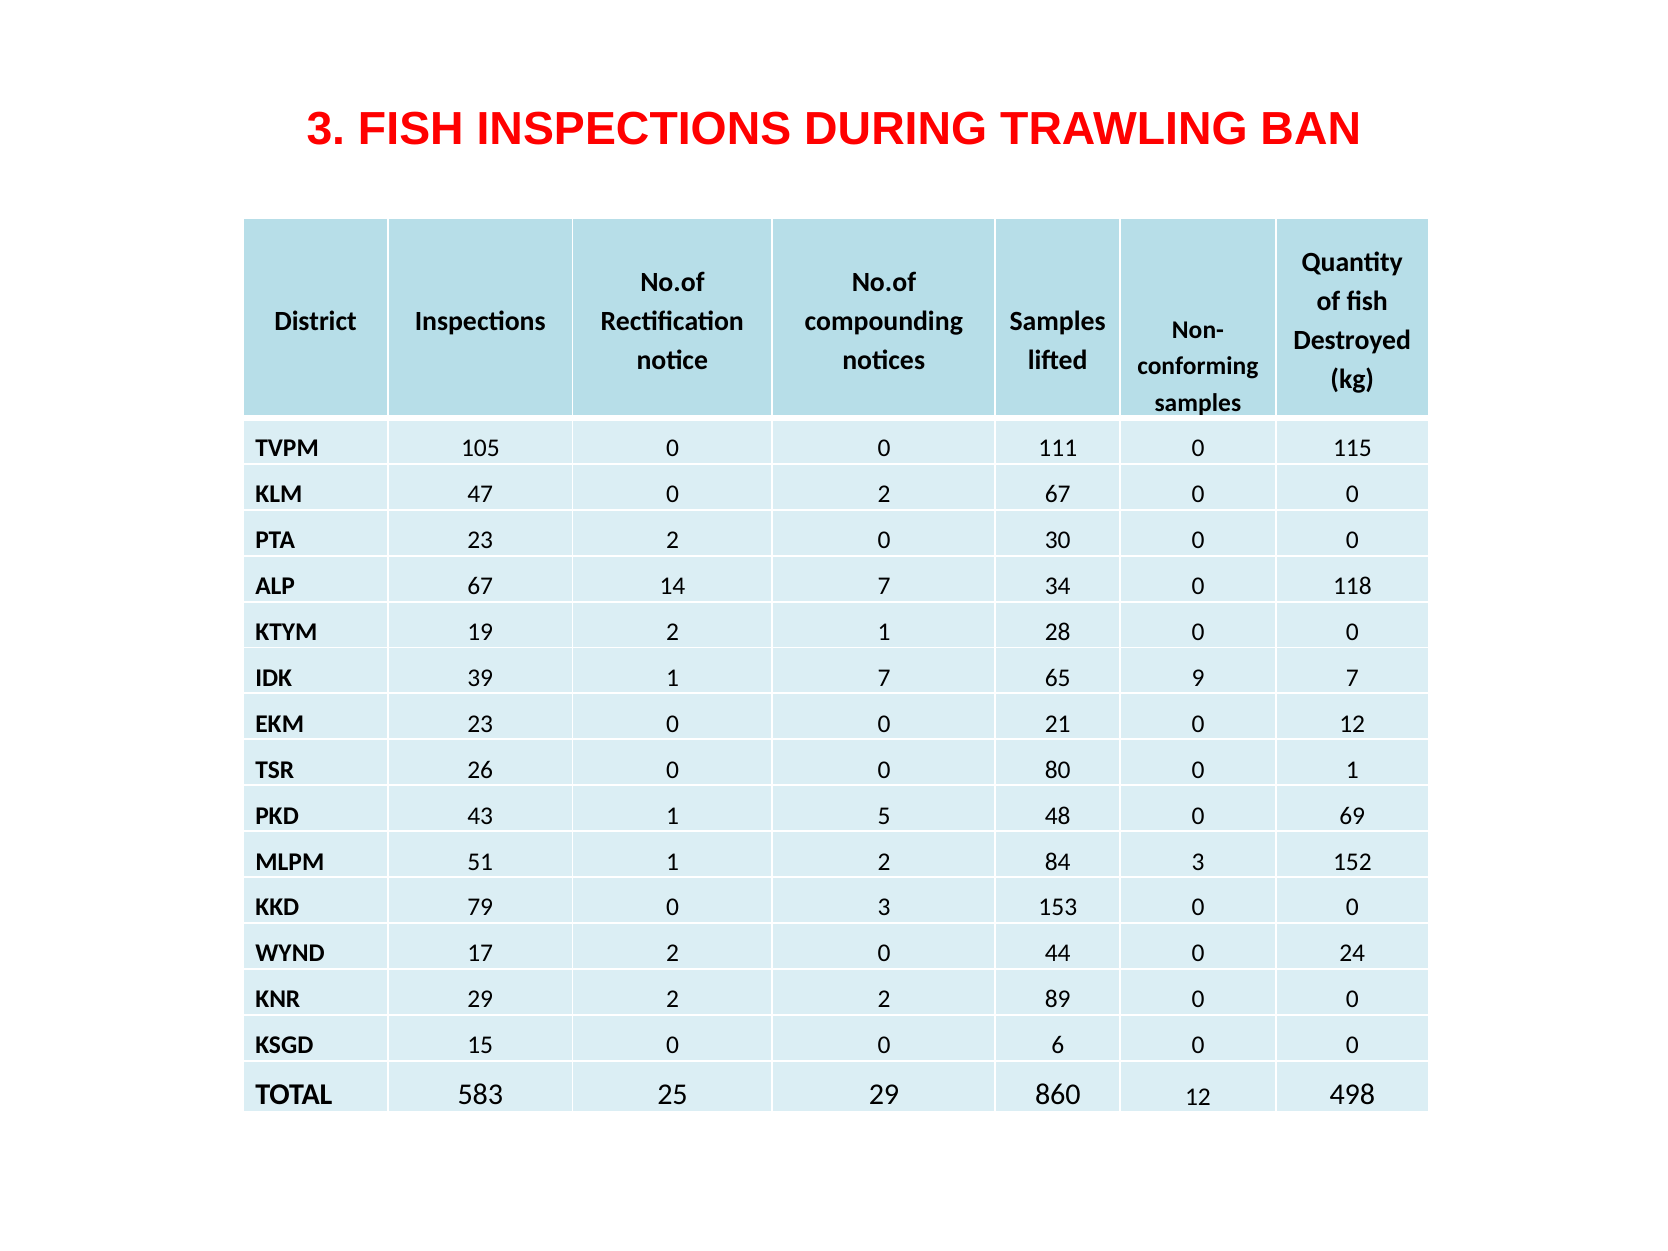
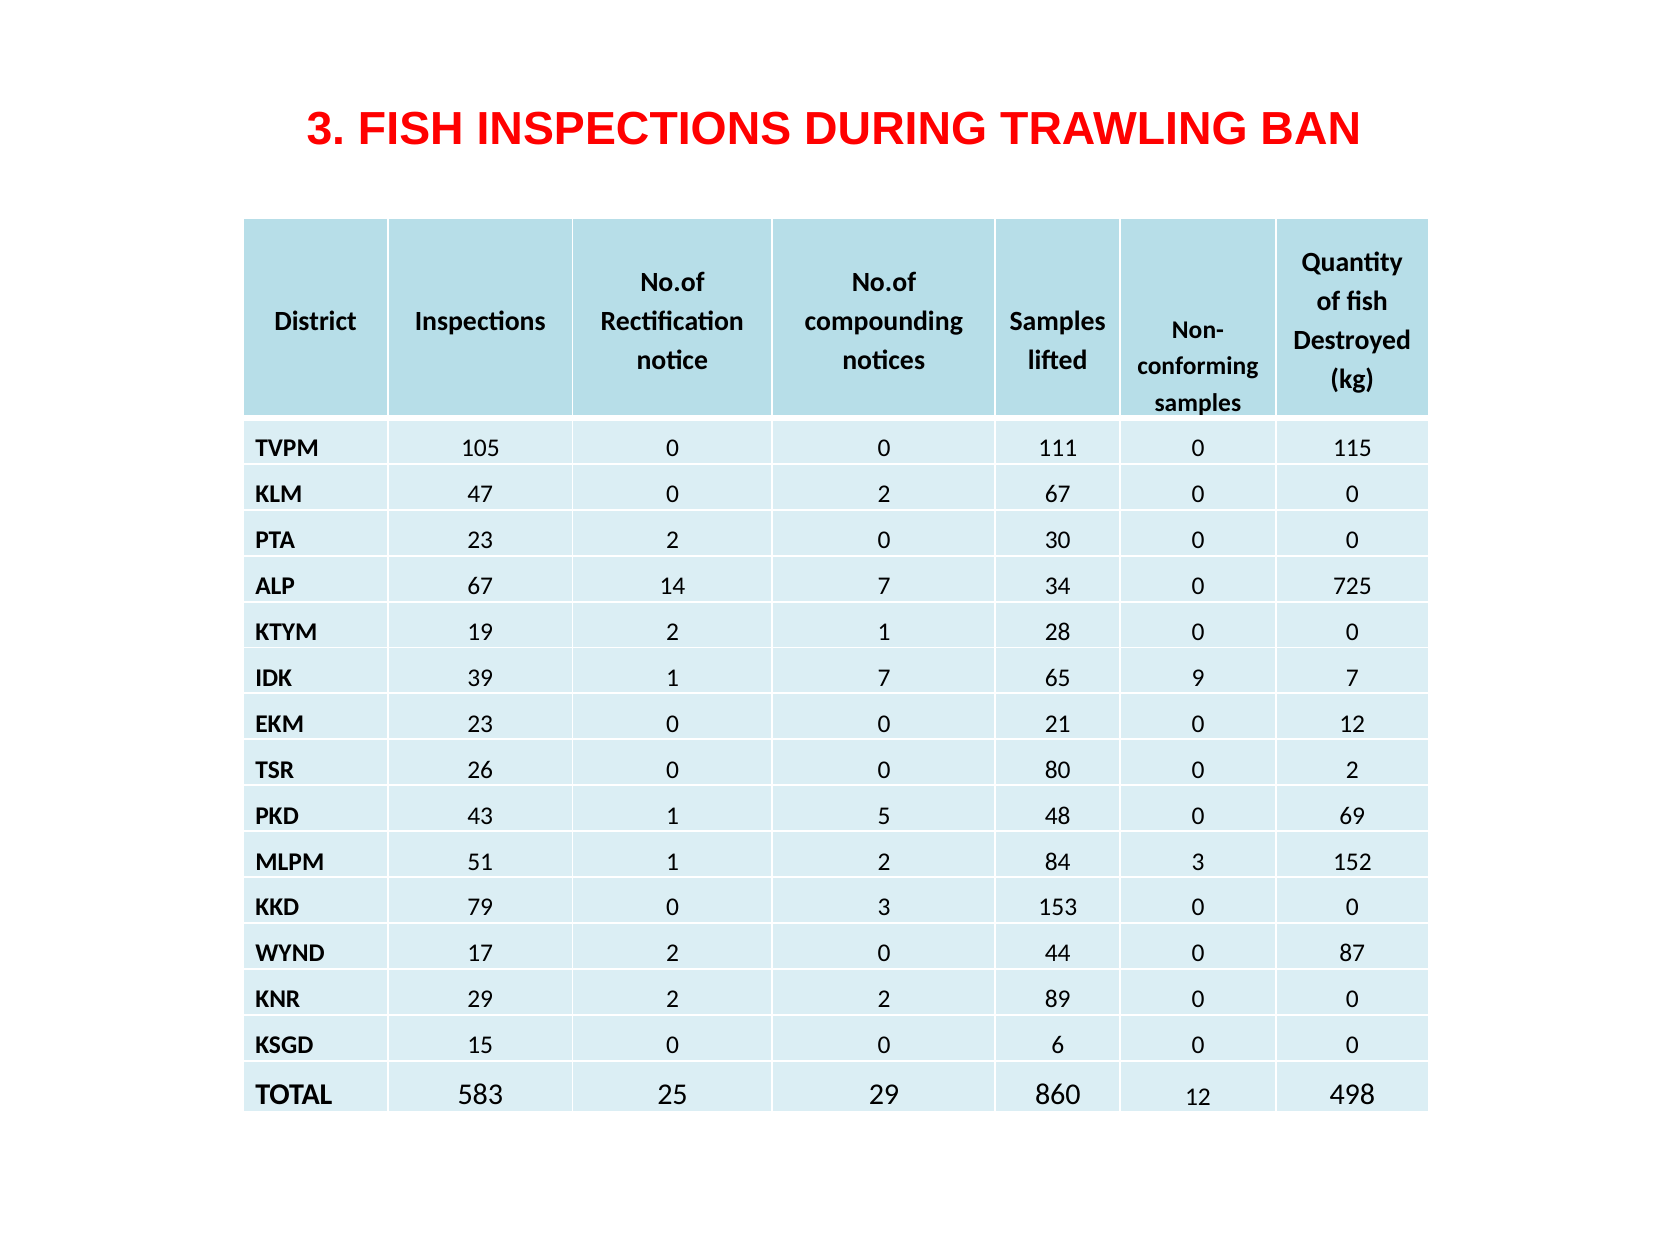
118: 118 -> 725
80 0 1: 1 -> 2
24: 24 -> 87
